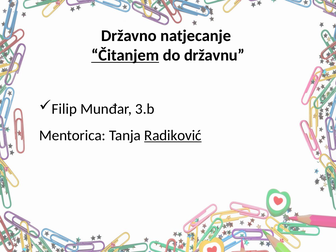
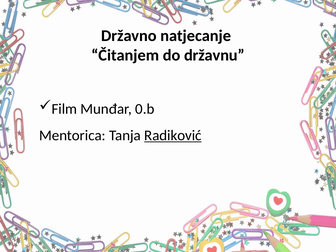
Čitanjem underline: present -> none
Filip: Filip -> Film
3.b: 3.b -> 0.b
